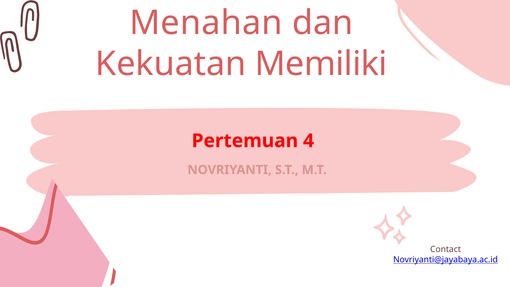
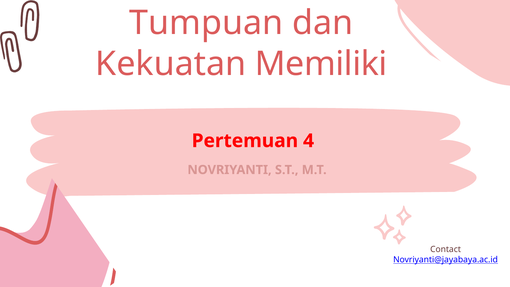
Menahan: Menahan -> Tumpuan
